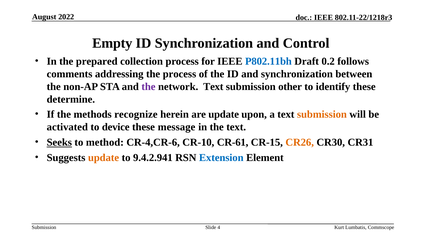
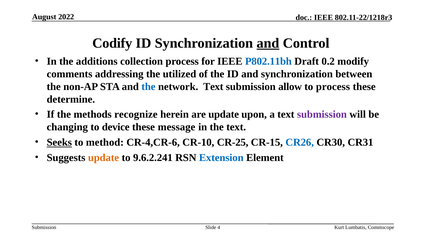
Empty: Empty -> Codify
and at (268, 43) underline: none -> present
prepared: prepared -> additions
follows: follows -> modify
the process: process -> utilized
the at (148, 87) colour: purple -> blue
other: other -> allow
to identify: identify -> process
submission at (322, 115) colour: orange -> purple
activated: activated -> changing
CR-61: CR-61 -> CR-25
CR26 colour: orange -> blue
9.4.2.941: 9.4.2.941 -> 9.6.2.241
